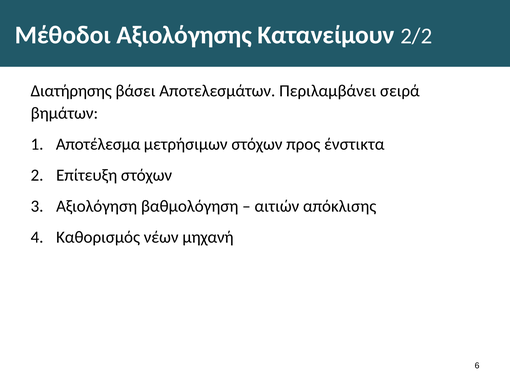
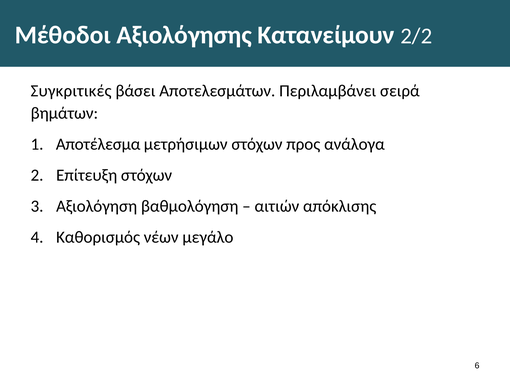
Διατήρησης: Διατήρησης -> Συγκριτικές
ένστικτα: ένστικτα -> ανάλογα
μηχανή: μηχανή -> μεγάλο
